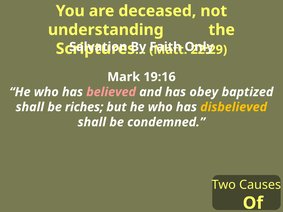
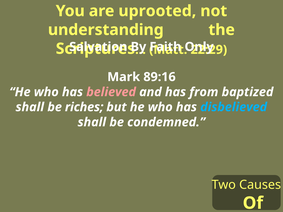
deceased: deceased -> uprooted
19:16: 19:16 -> 89:16
obey: obey -> from
disbelieved colour: yellow -> light blue
